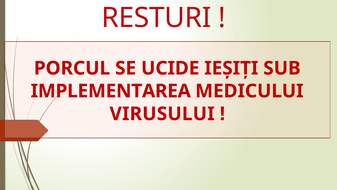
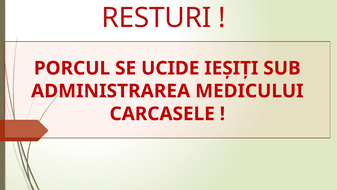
IMPLEMENTAREA: IMPLEMENTAREA -> ADMINISTRAREA
VIRUSULUI: VIRUSULUI -> CARCASELE
